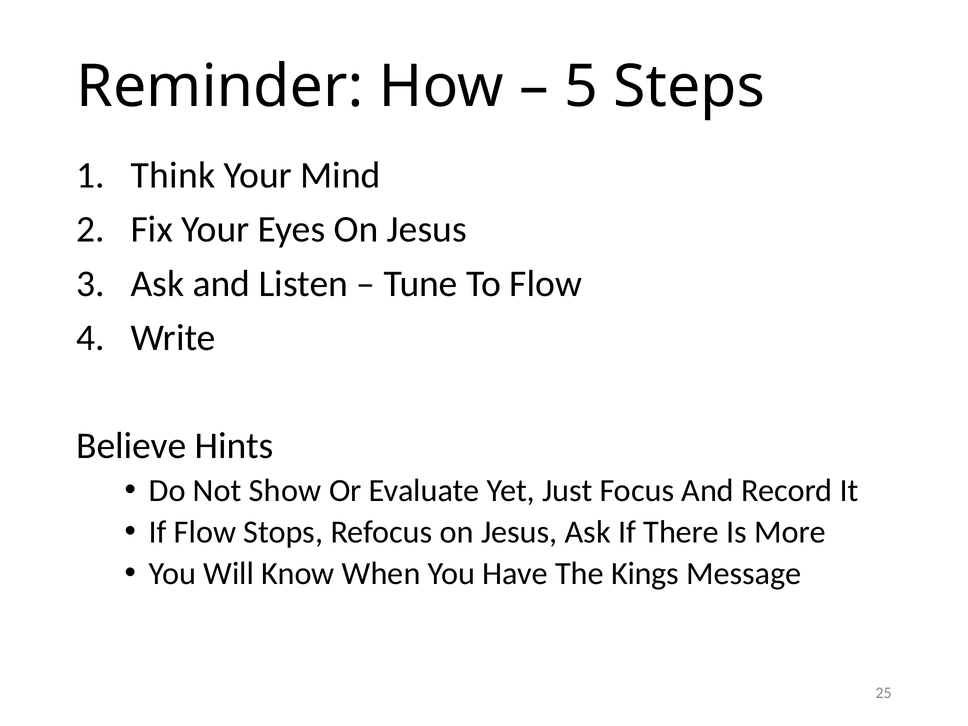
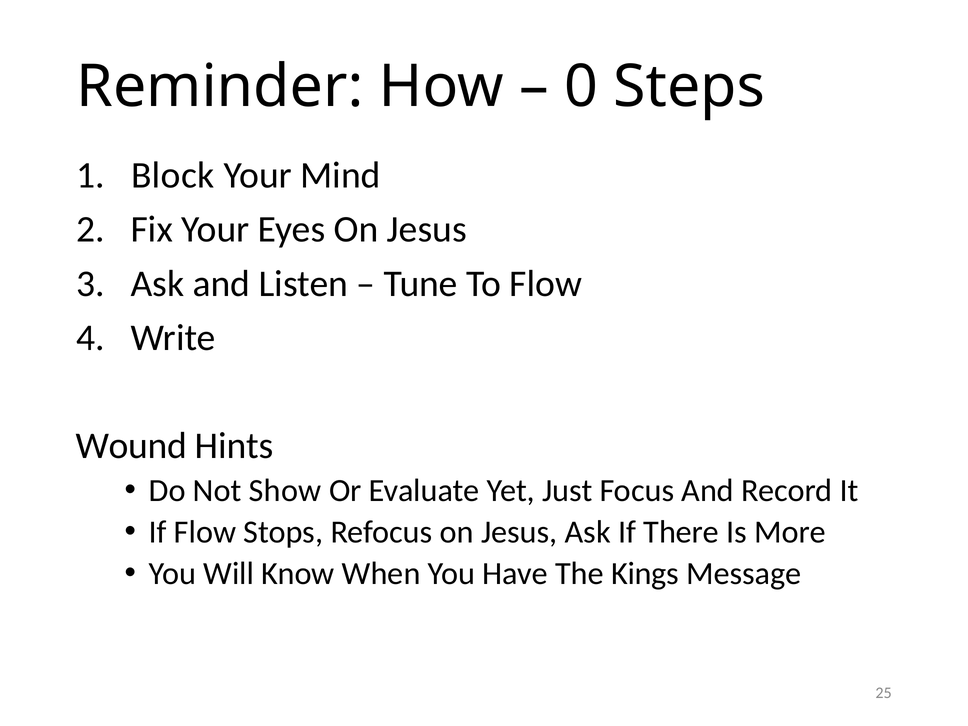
5: 5 -> 0
Think: Think -> Block
Believe: Believe -> Wound
